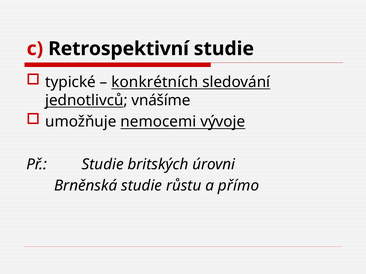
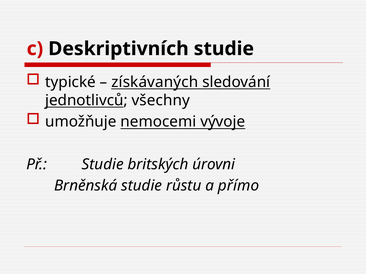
Retrospektivní: Retrospektivní -> Deskriptivních
konkrétních: konkrétních -> získávaných
vnášíme: vnášíme -> všechny
